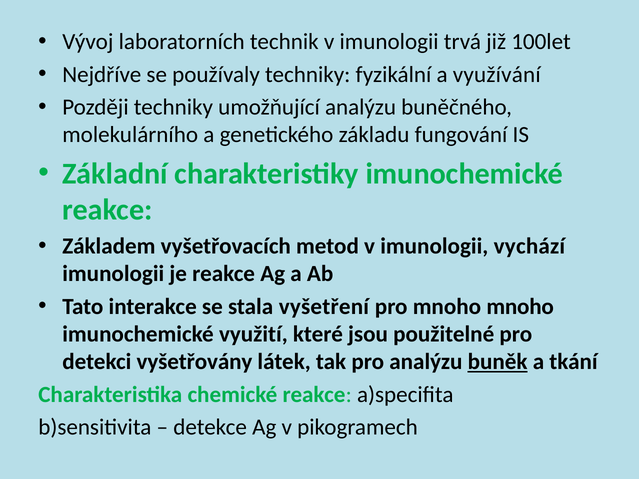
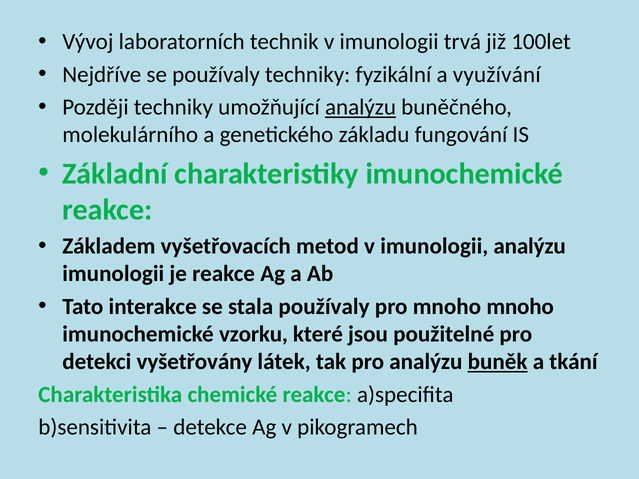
analýzu at (361, 107) underline: none -> present
imunologii vychází: vychází -> analýzu
stala vyšetření: vyšetření -> používaly
využití: využití -> vzorku
